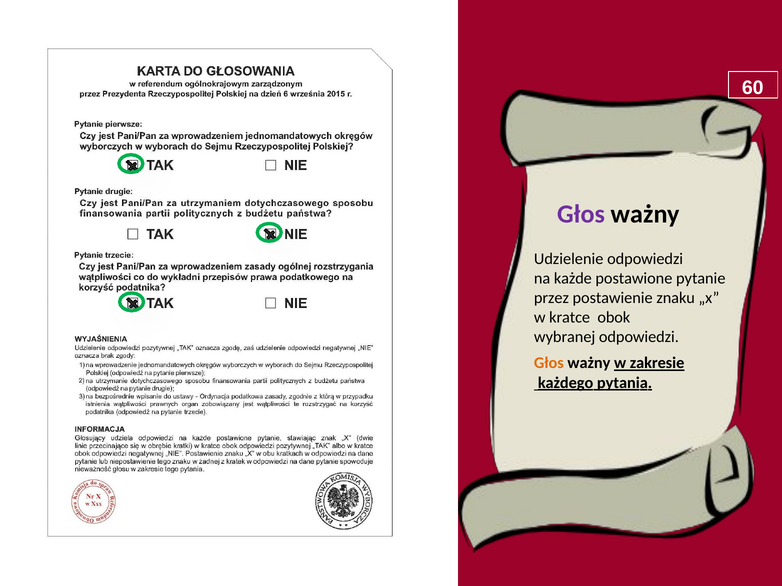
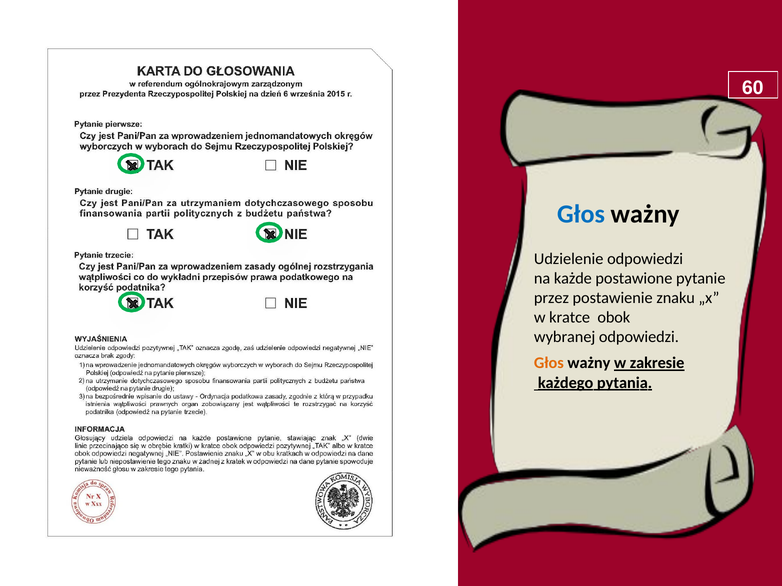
Głos at (581, 214) colour: purple -> blue
